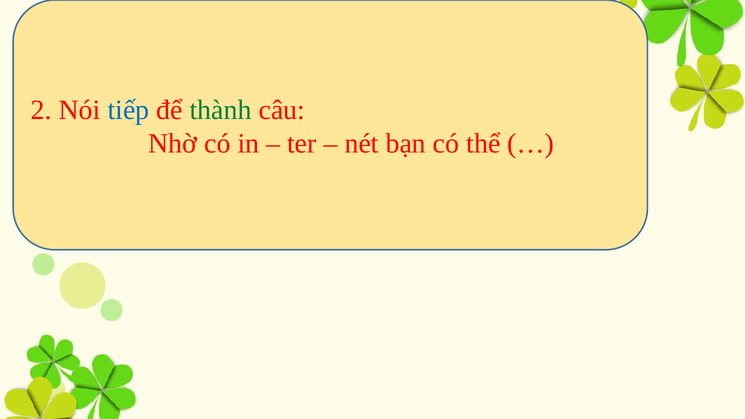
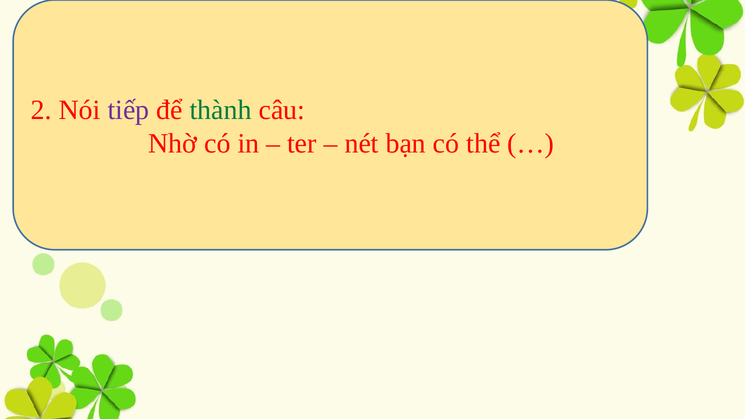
tiếp colour: blue -> purple
